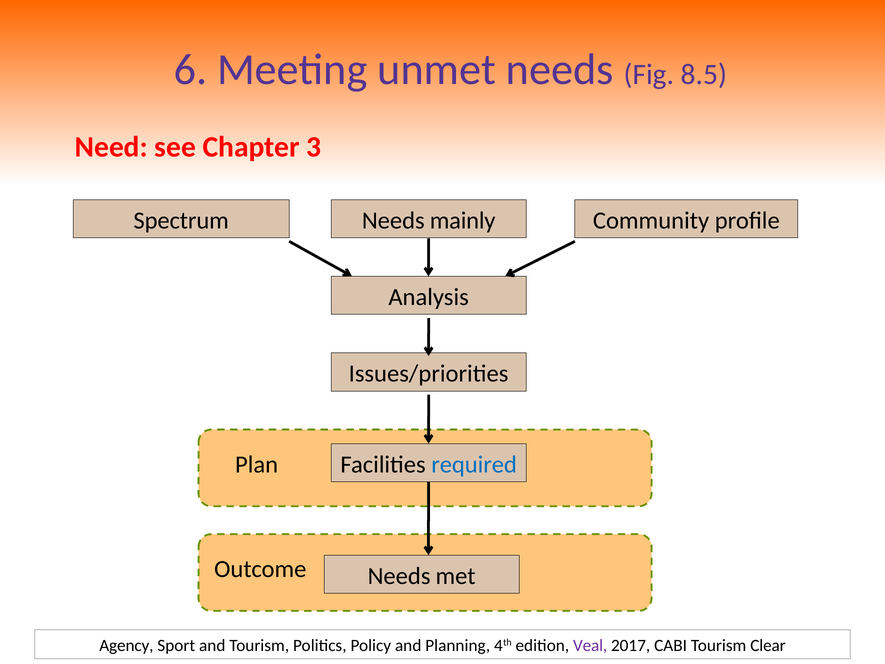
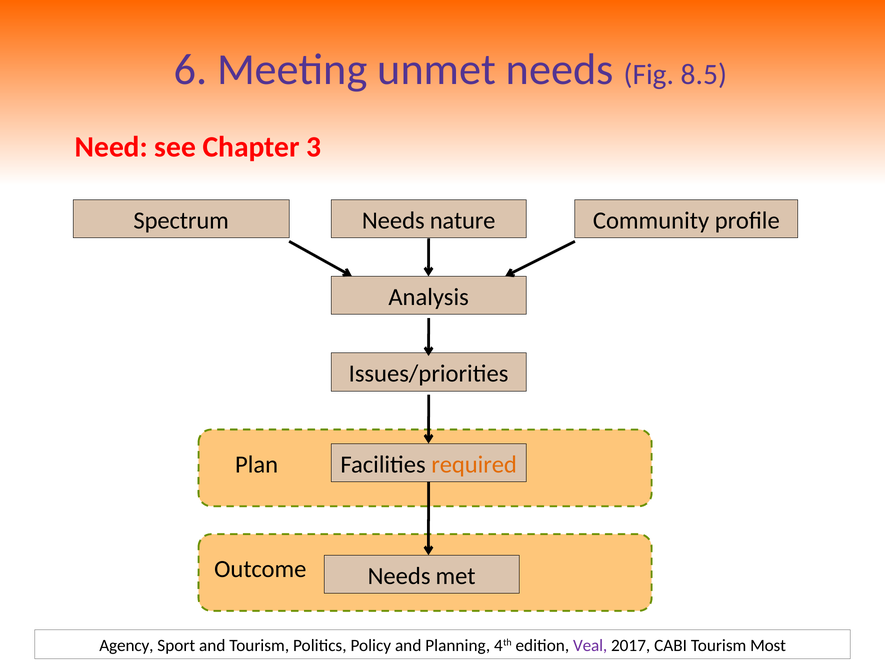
mainly: mainly -> nature
required colour: blue -> orange
Clear: Clear -> Most
